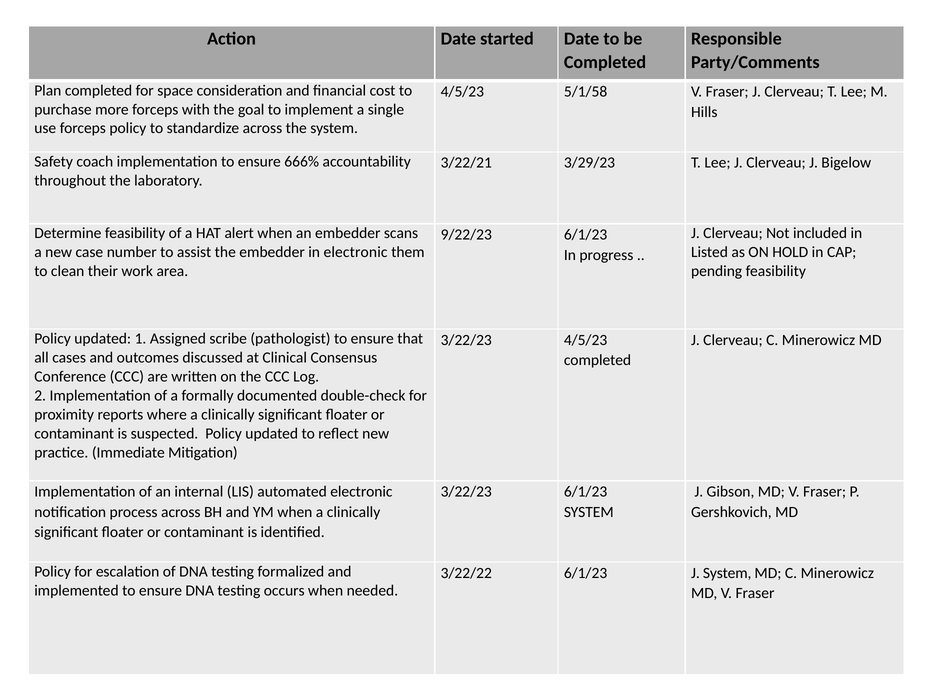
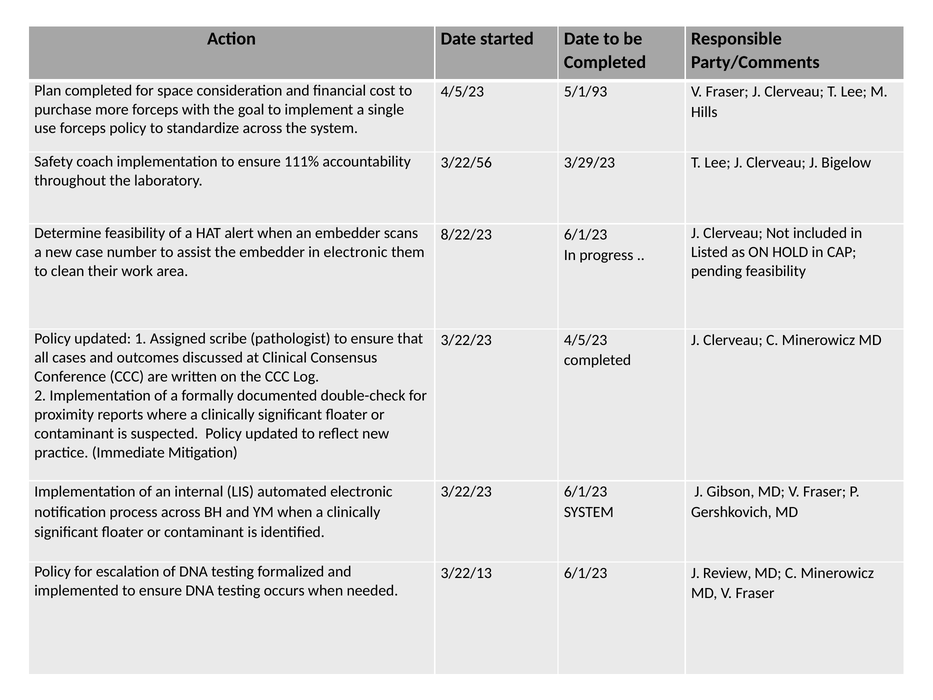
5/1/58: 5/1/58 -> 5/1/93
666%: 666% -> 111%
3/22/21: 3/22/21 -> 3/22/56
9/22/23: 9/22/23 -> 8/22/23
3/22/22: 3/22/22 -> 3/22/13
J System: System -> Review
